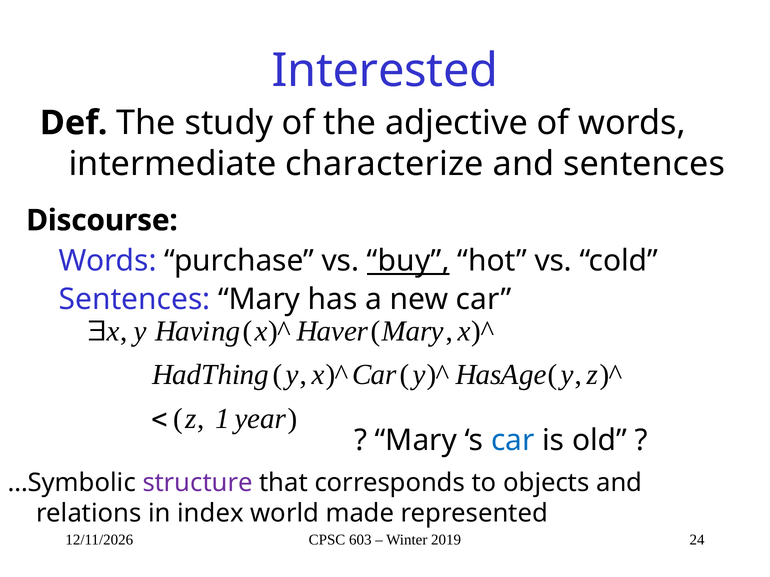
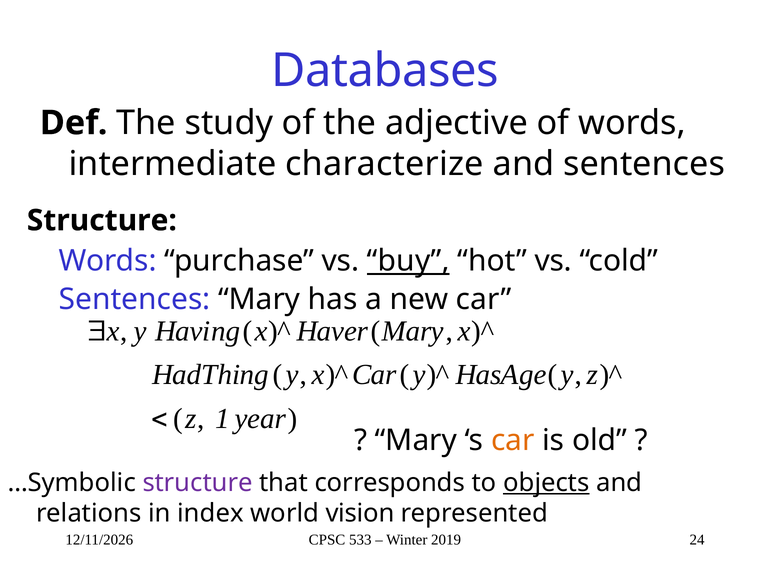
Interested: Interested -> Databases
Discourse at (102, 221): Discourse -> Structure
car at (513, 441) colour: blue -> orange
objects underline: none -> present
made: made -> vision
603: 603 -> 533
